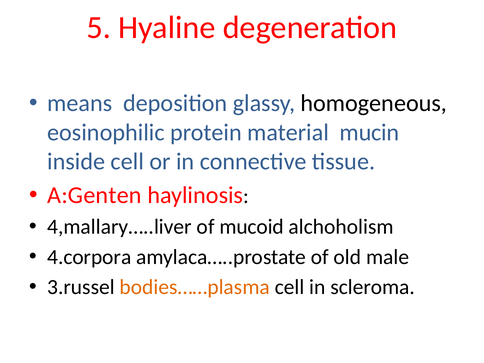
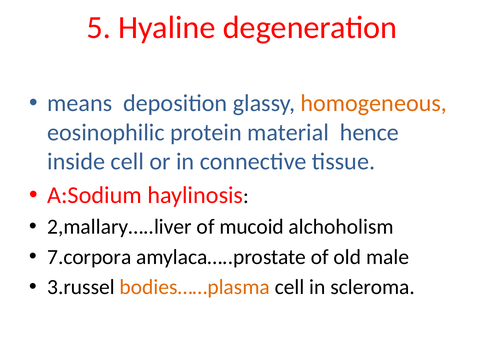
homogeneous colour: black -> orange
mucin: mucin -> hence
A:Genten: A:Genten -> A:Sodium
4,mallary…..liver: 4,mallary…..liver -> 2,mallary…..liver
4.corpora: 4.corpora -> 7.corpora
